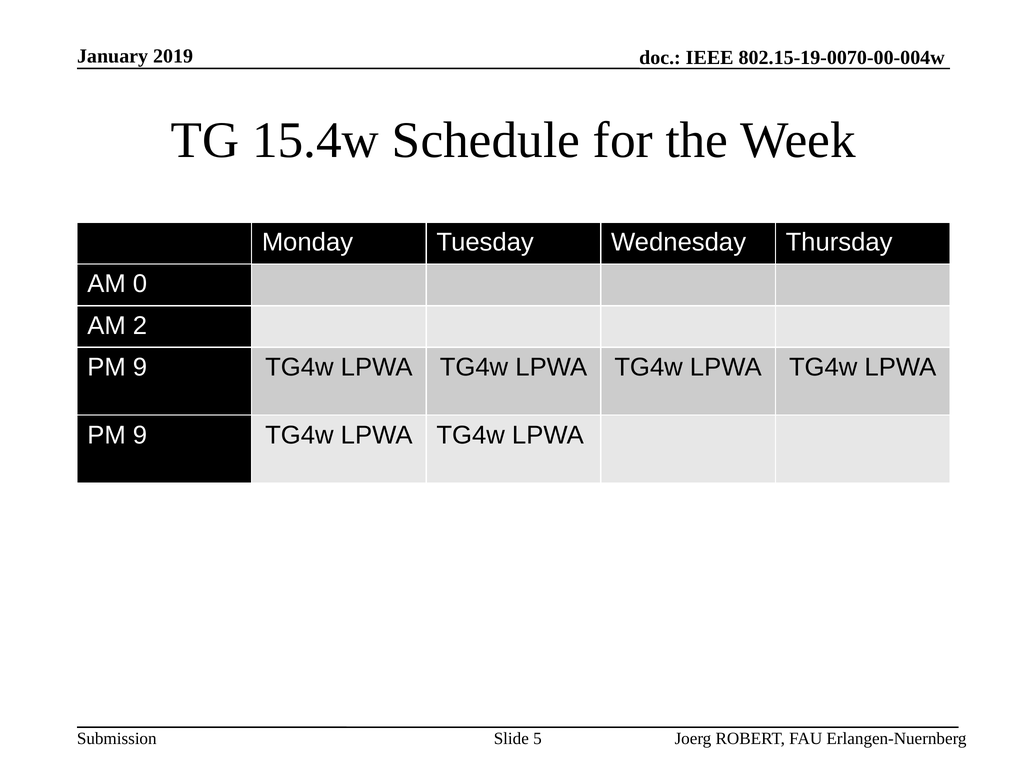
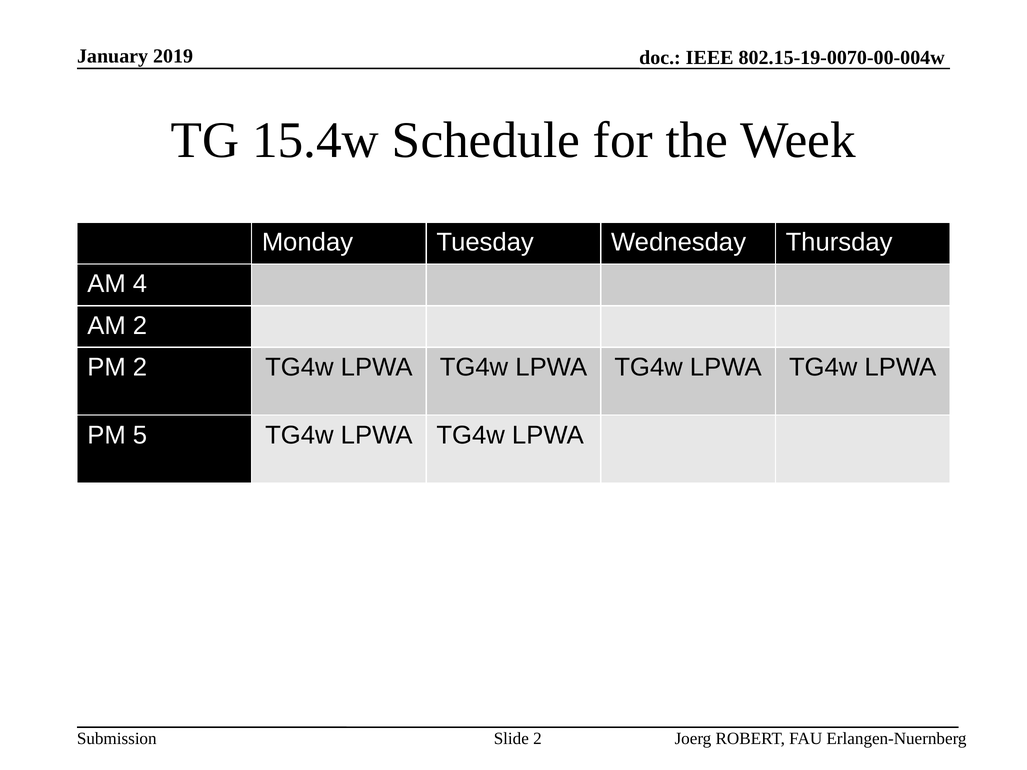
0: 0 -> 4
9 at (140, 367): 9 -> 2
9 at (140, 435): 9 -> 5
Slide 5: 5 -> 2
